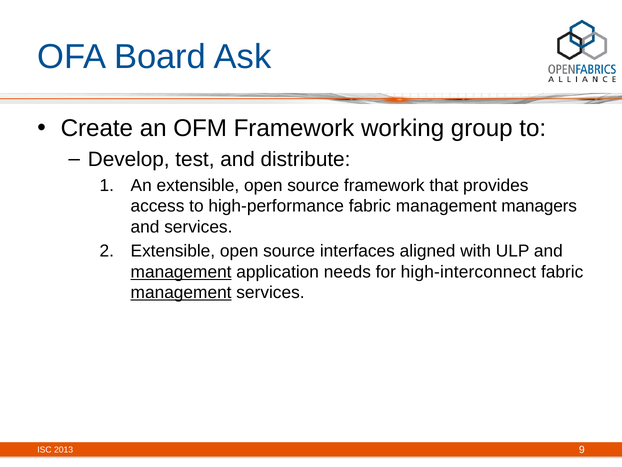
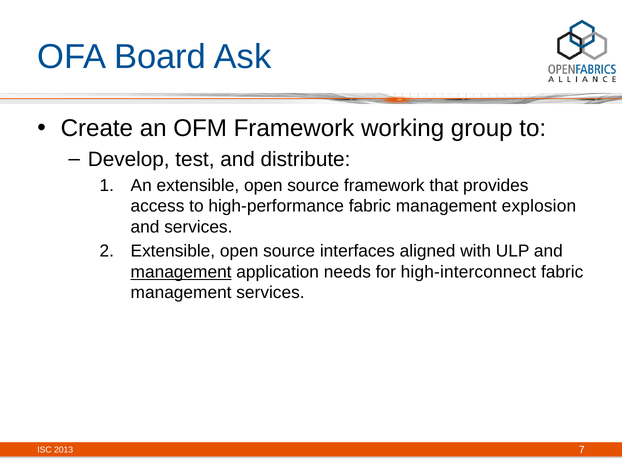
managers: managers -> explosion
management at (181, 292) underline: present -> none
9: 9 -> 7
